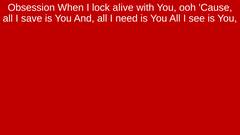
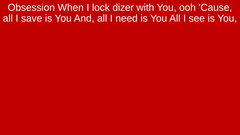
alive: alive -> dizer
